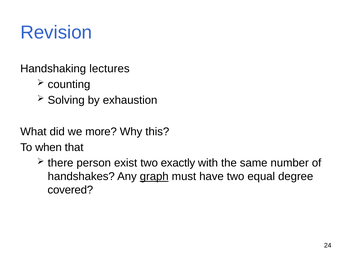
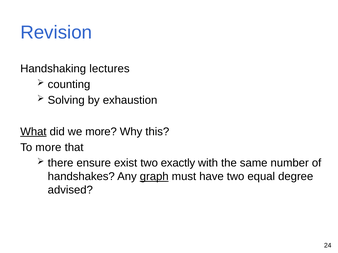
What underline: none -> present
To when: when -> more
person: person -> ensure
covered: covered -> advised
